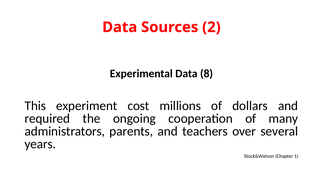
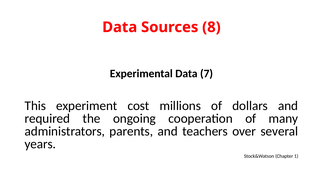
2: 2 -> 8
8: 8 -> 7
